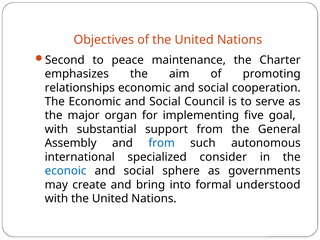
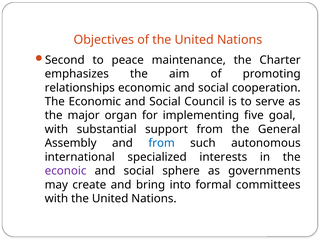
consider: consider -> interests
econoic colour: blue -> purple
understood: understood -> committees
